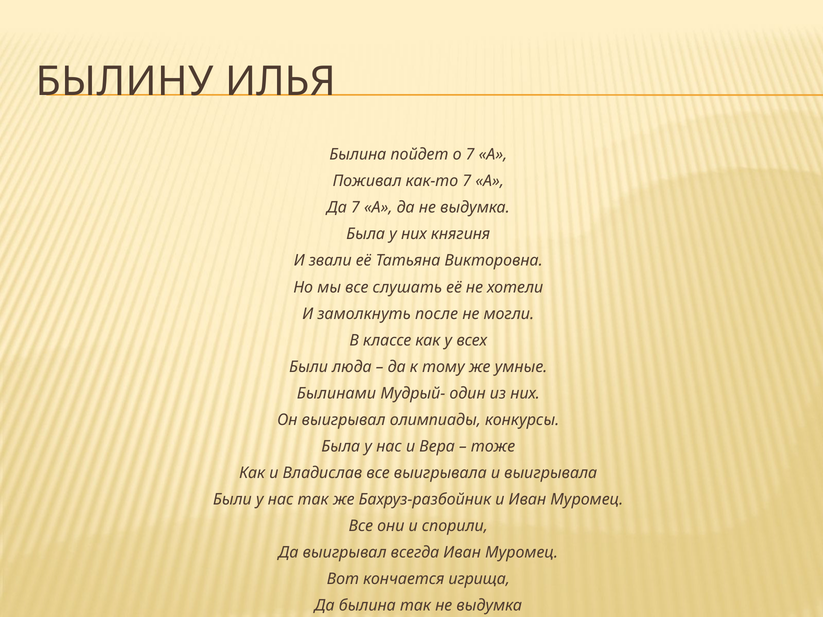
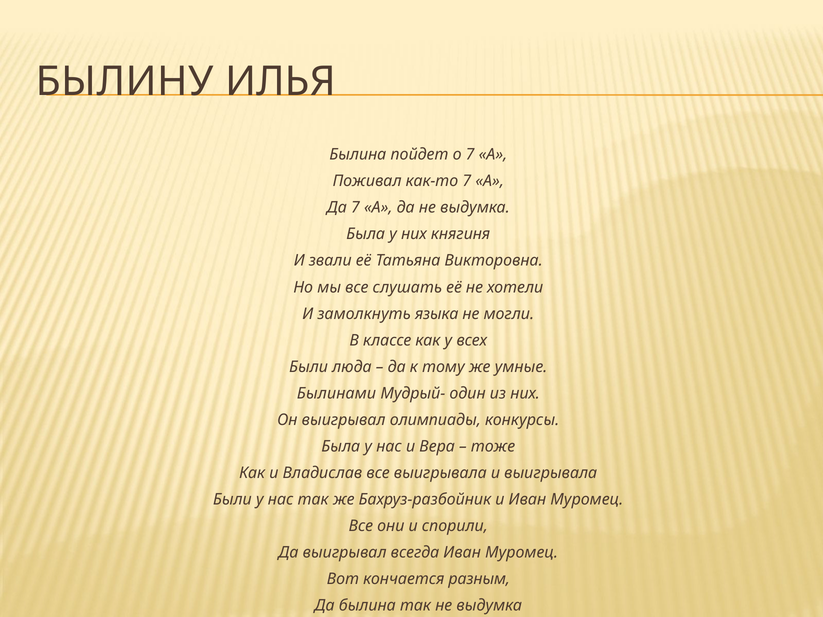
после: после -> языка
игрища: игрища -> разным
